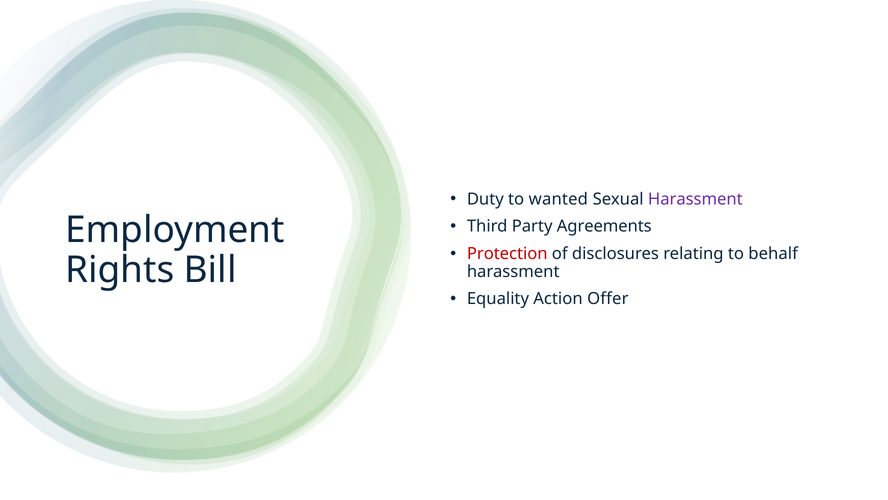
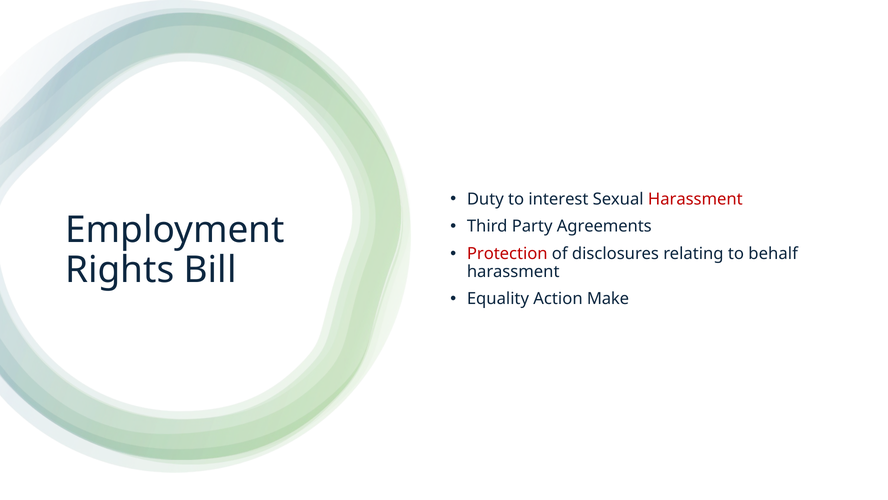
wanted: wanted -> interest
Harassment at (695, 199) colour: purple -> red
Offer: Offer -> Make
